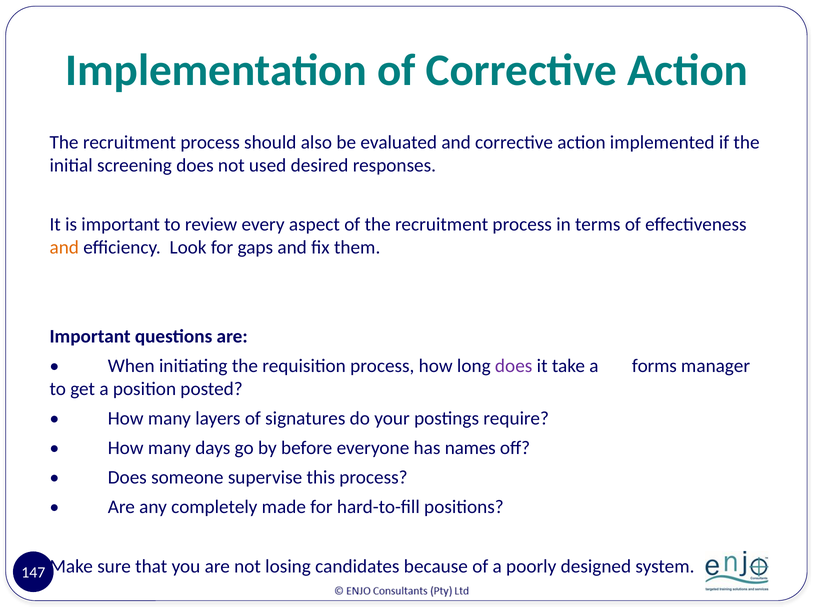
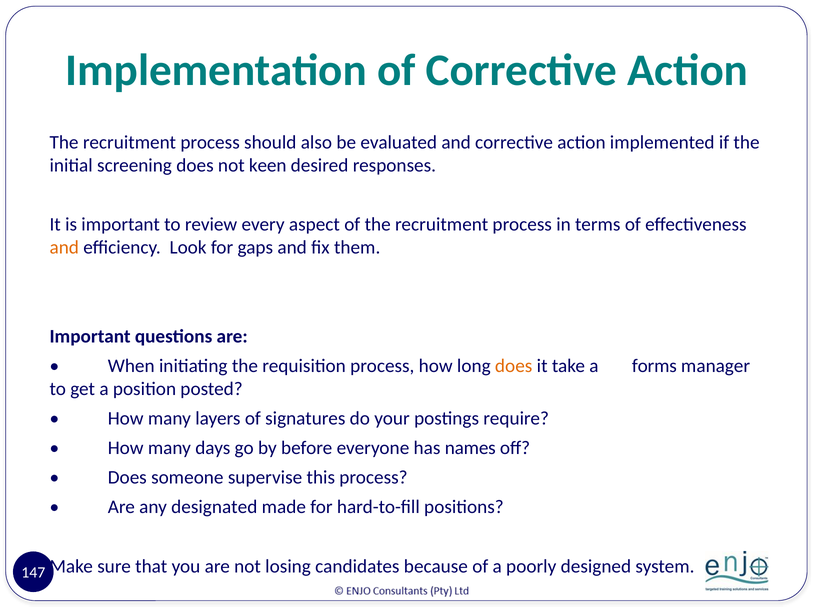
used: used -> keen
does at (514, 366) colour: purple -> orange
completely: completely -> designated
